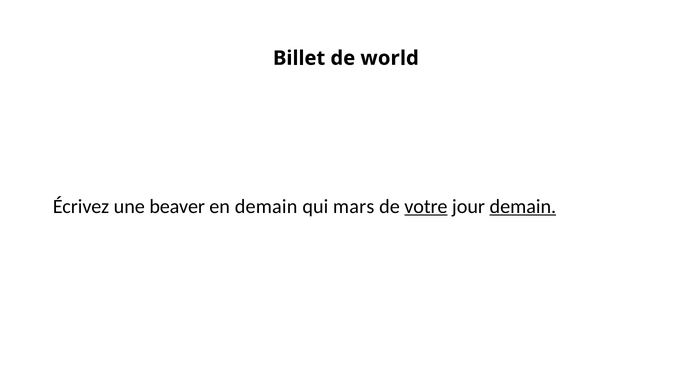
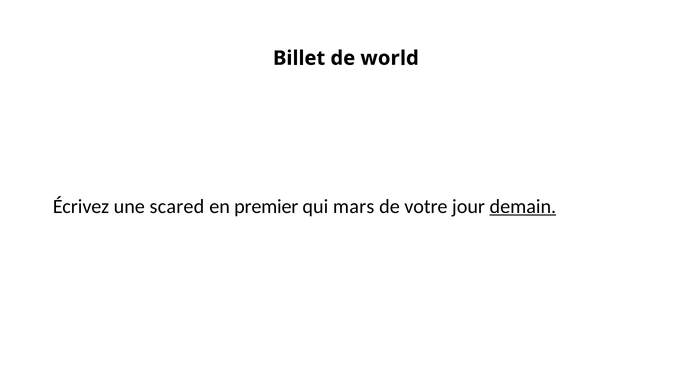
beaver: beaver -> scared
en demain: demain -> premier
votre underline: present -> none
